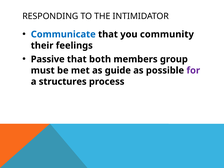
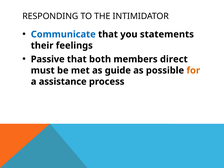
community: community -> statements
group: group -> direct
for colour: purple -> orange
structures: structures -> assistance
